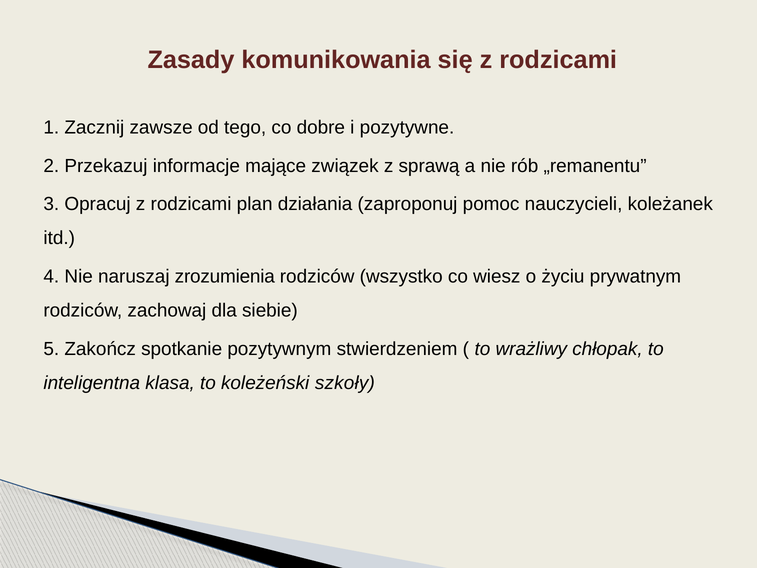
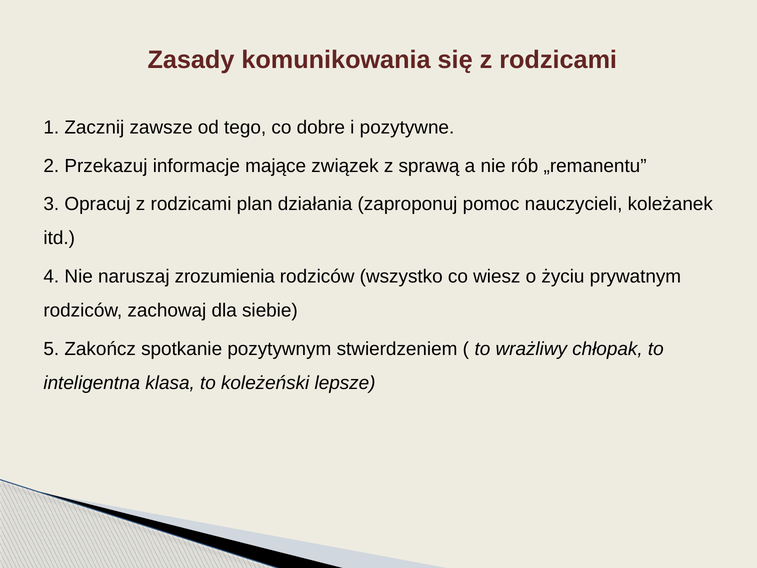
szkoły: szkoły -> lepsze
